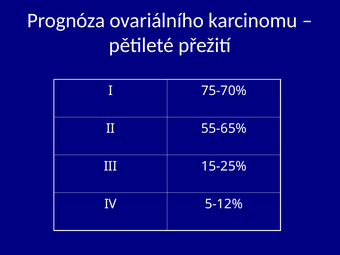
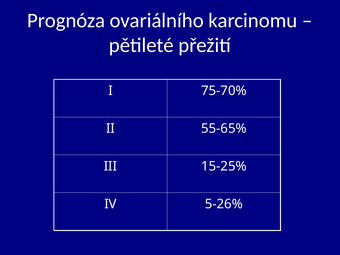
5-12%: 5-12% -> 5-26%
